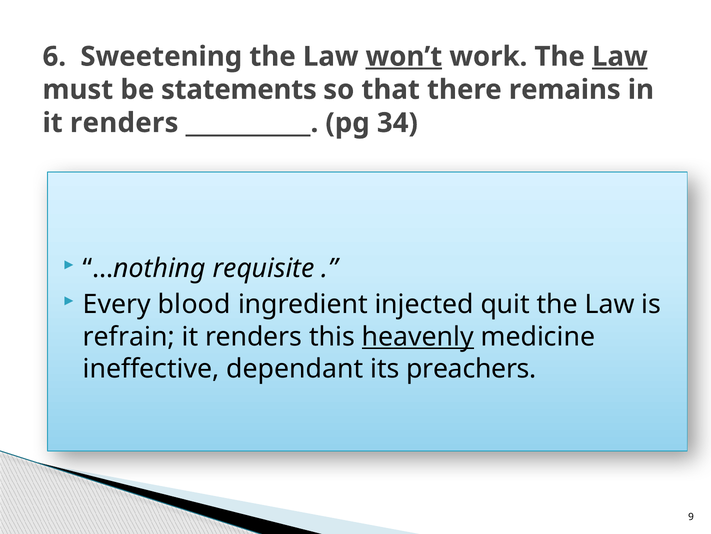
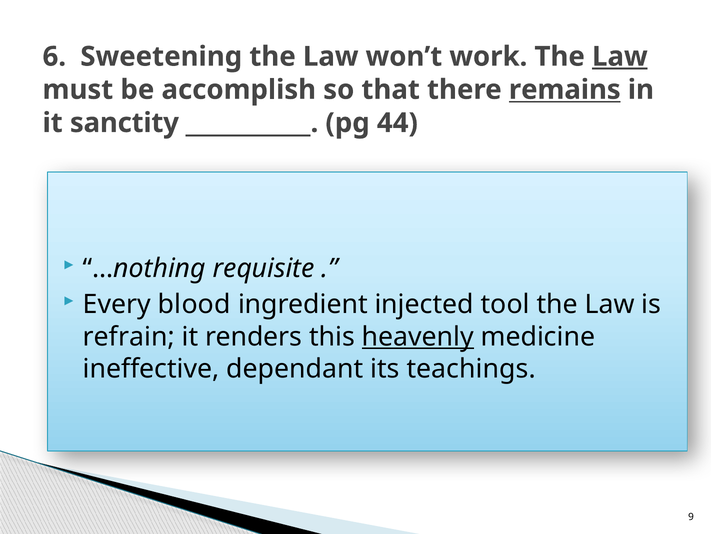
won’t underline: present -> none
statements: statements -> accomplish
remains underline: none -> present
renders at (124, 123): renders -> sanctity
34: 34 -> 44
quit: quit -> tool
preachers: preachers -> teachings
